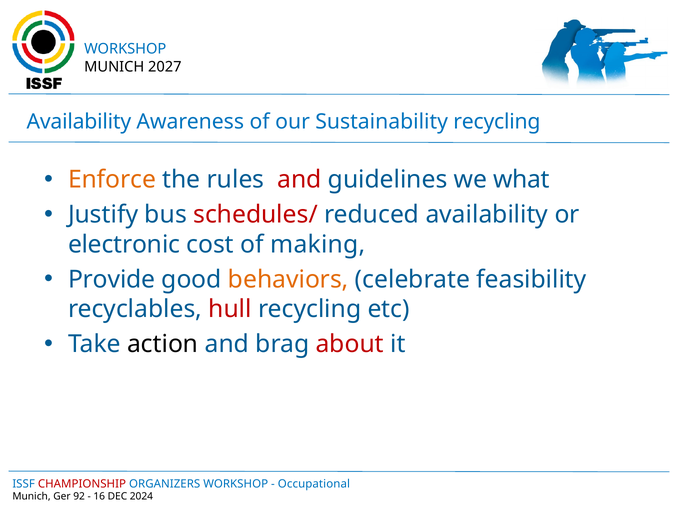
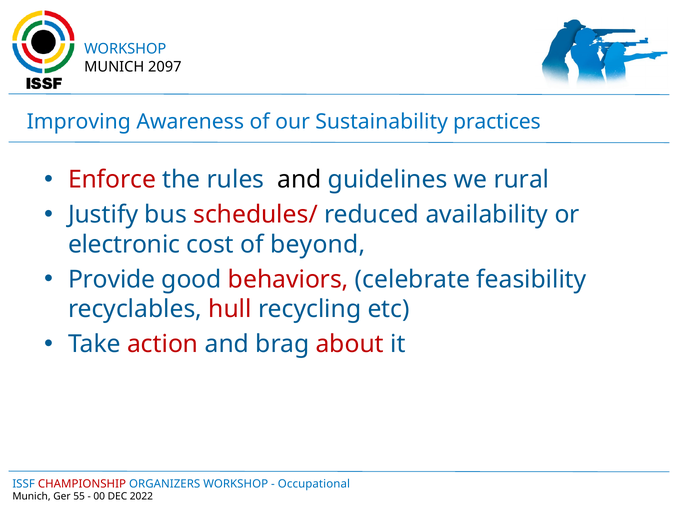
2027: 2027 -> 2097
Availability at (79, 122): Availability -> Improving
Sustainability recycling: recycling -> practices
Enforce colour: orange -> red
and at (299, 180) colour: red -> black
what: what -> rural
making: making -> beyond
behaviors colour: orange -> red
action colour: black -> red
92: 92 -> 55
16: 16 -> 00
2024: 2024 -> 2022
